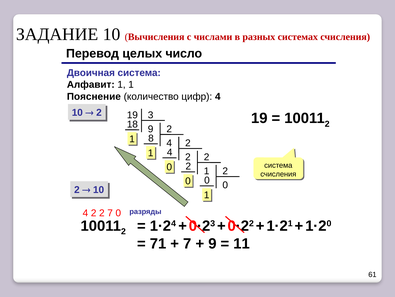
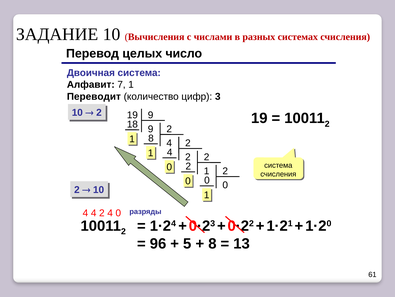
Алфавит 1: 1 -> 7
Пояснение: Пояснение -> Переводит
цифр 4: 4 -> 3
19 3: 3 -> 9
4 2: 2 -> 4
7 at (110, 213): 7 -> 4
71: 71 -> 96
7 at (187, 243): 7 -> 5
9 at (212, 243): 9 -> 8
11: 11 -> 13
